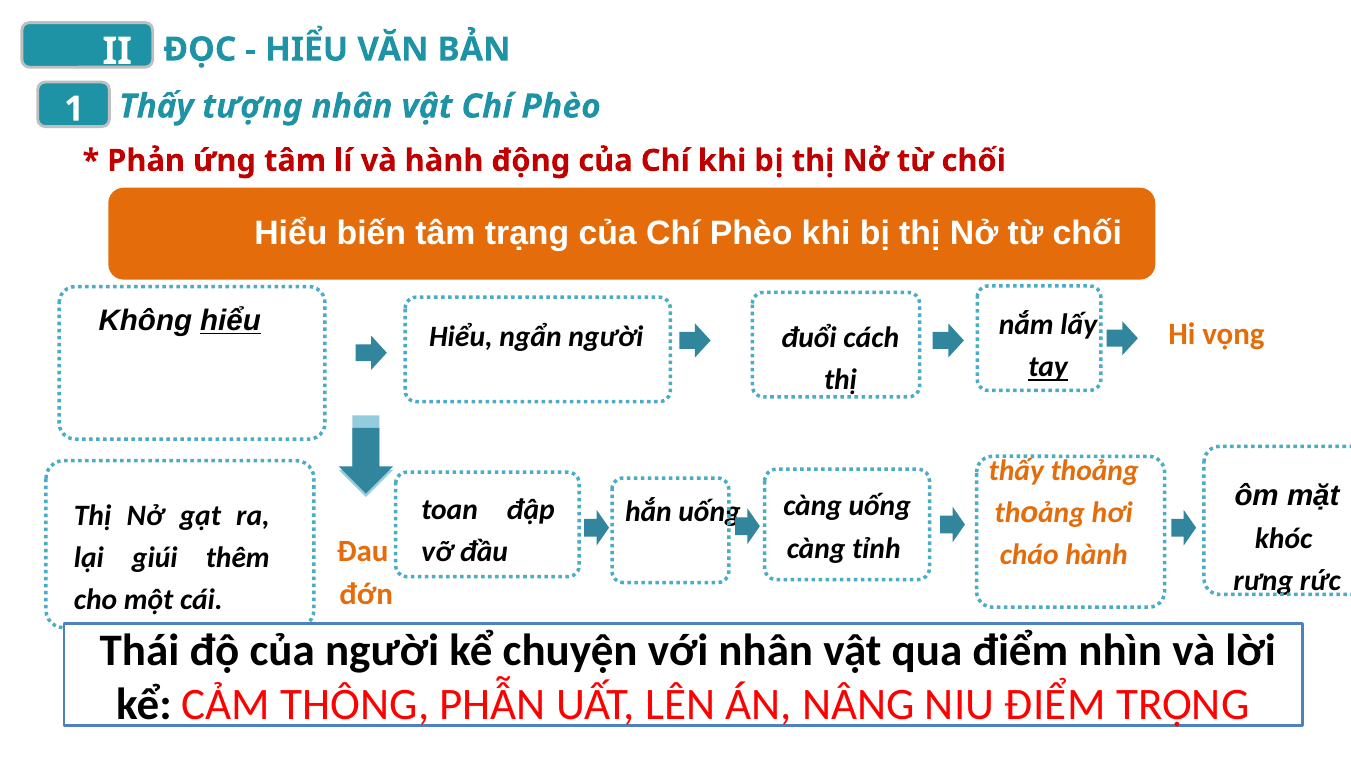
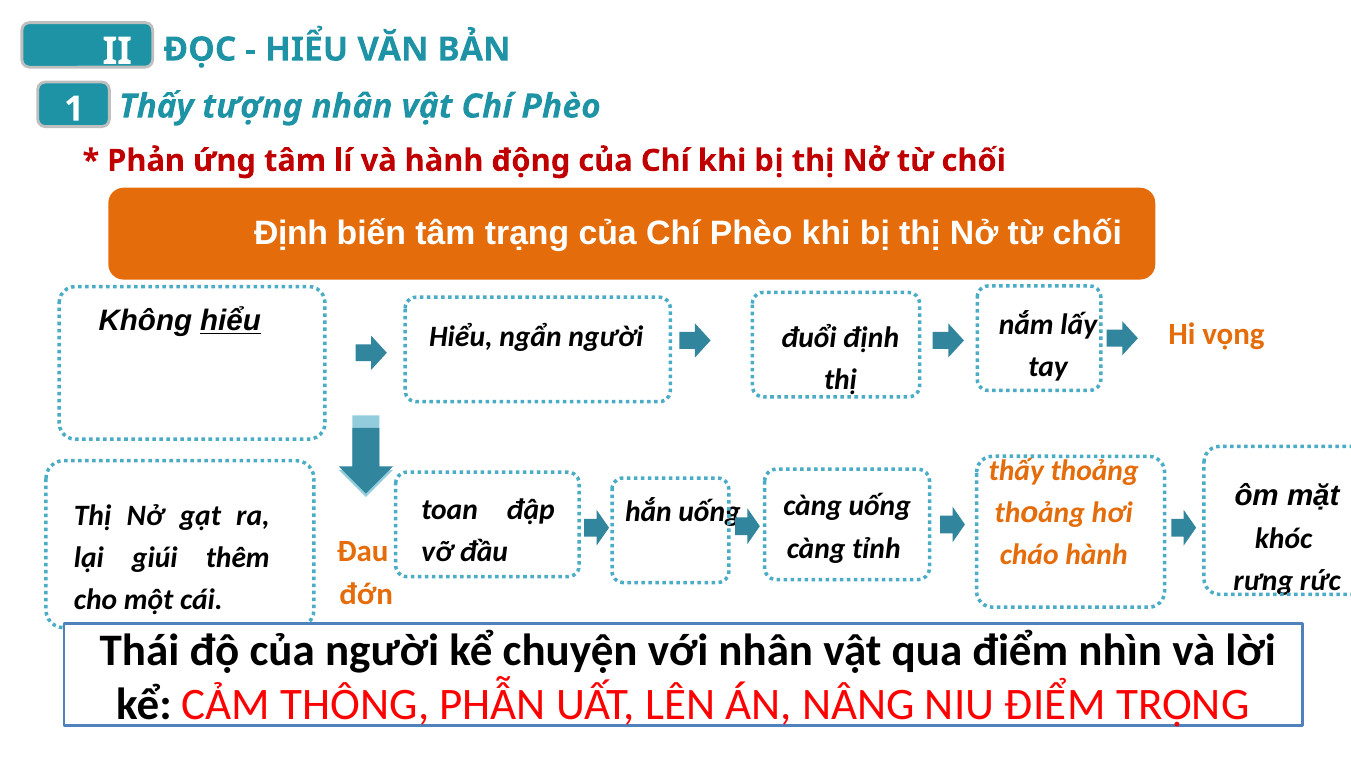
Hiểu at (291, 233): Hiểu -> Định
đuổi cách: cách -> định
tay underline: present -> none
